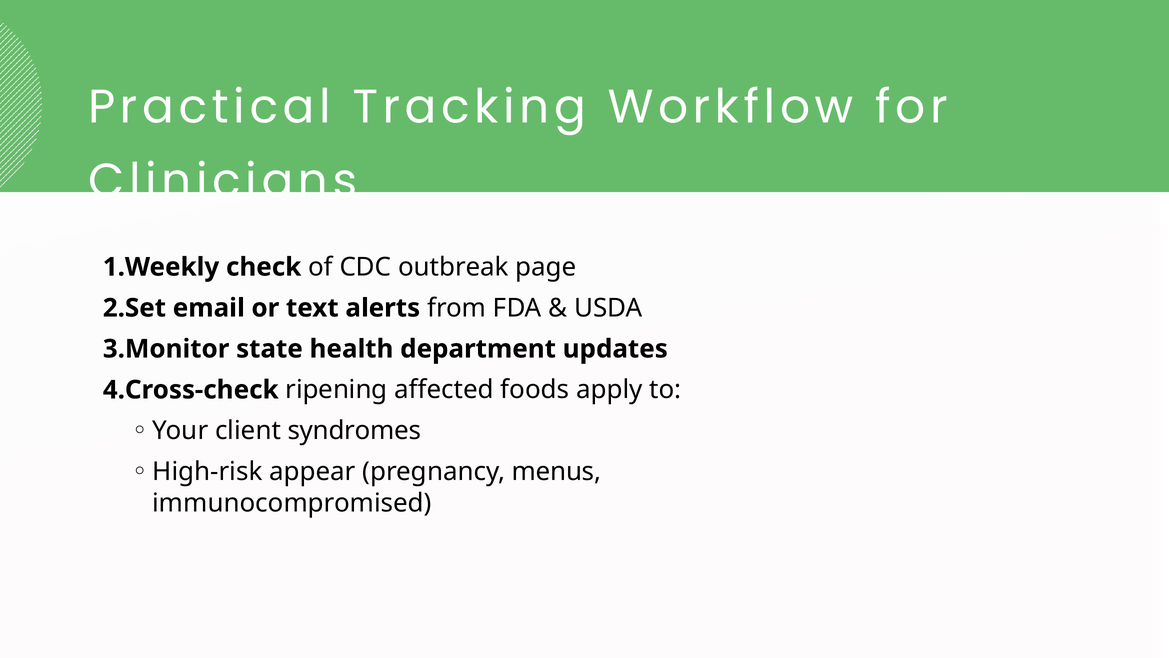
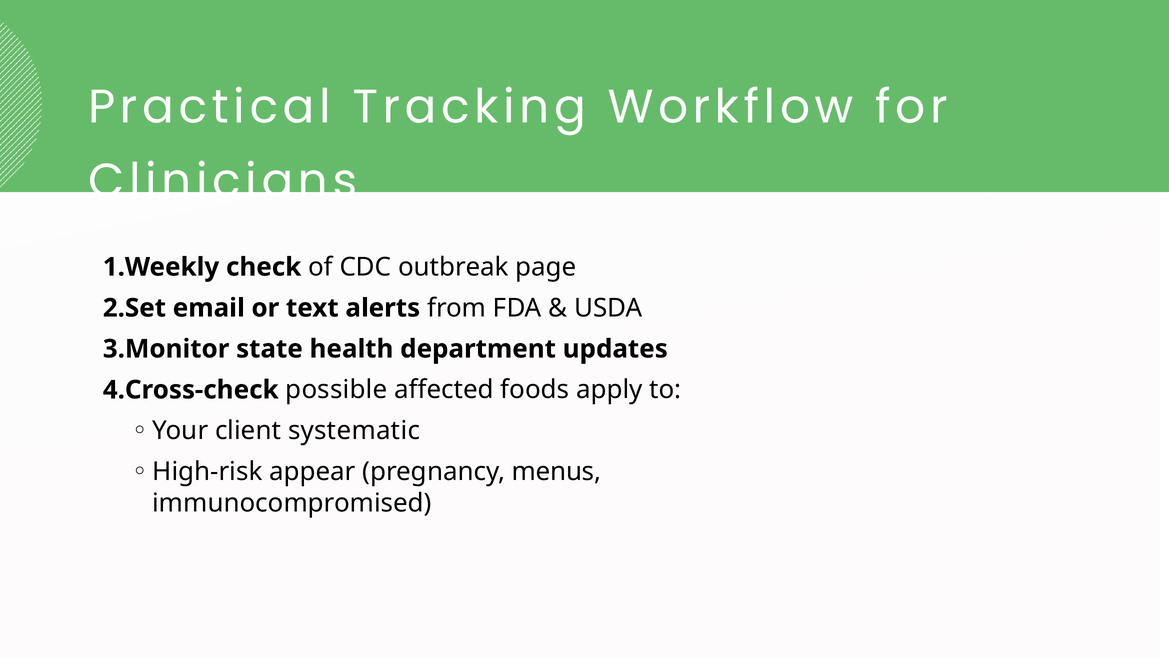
ripening: ripening -> possible
syndromes: syndromes -> systematic
